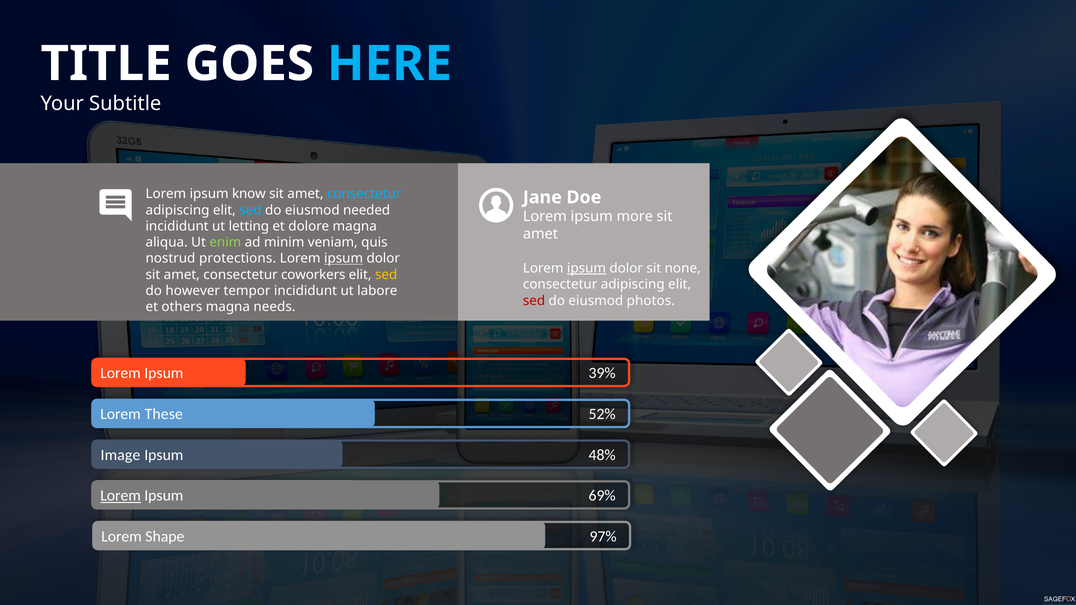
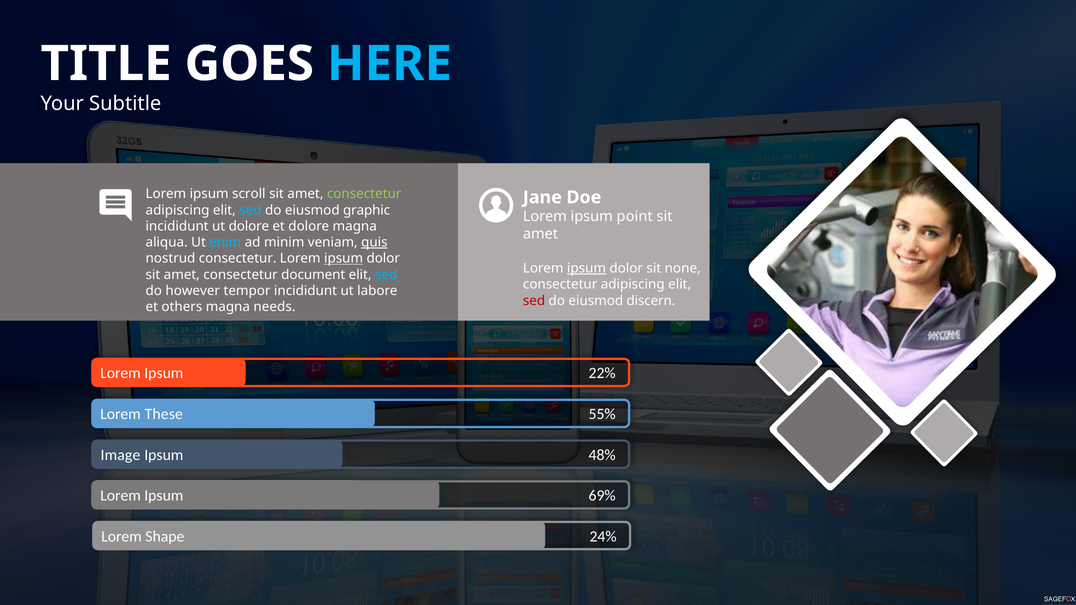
know: know -> scroll
consectetur at (364, 194) colour: light blue -> light green
needed: needed -> graphic
more: more -> point
ut letting: letting -> dolore
enim colour: light green -> light blue
quis underline: none -> present
nostrud protections: protections -> consectetur
coworkers: coworkers -> document
sed at (386, 275) colour: yellow -> light blue
photos: photos -> discern
39%: 39% -> 22%
52%: 52% -> 55%
Lorem at (121, 496) underline: present -> none
97%: 97% -> 24%
